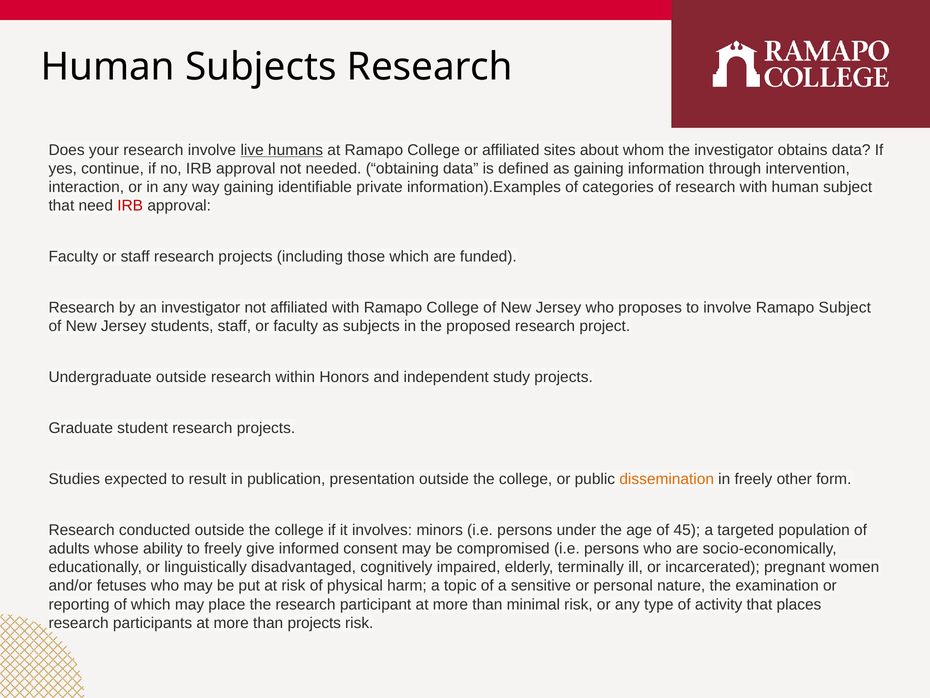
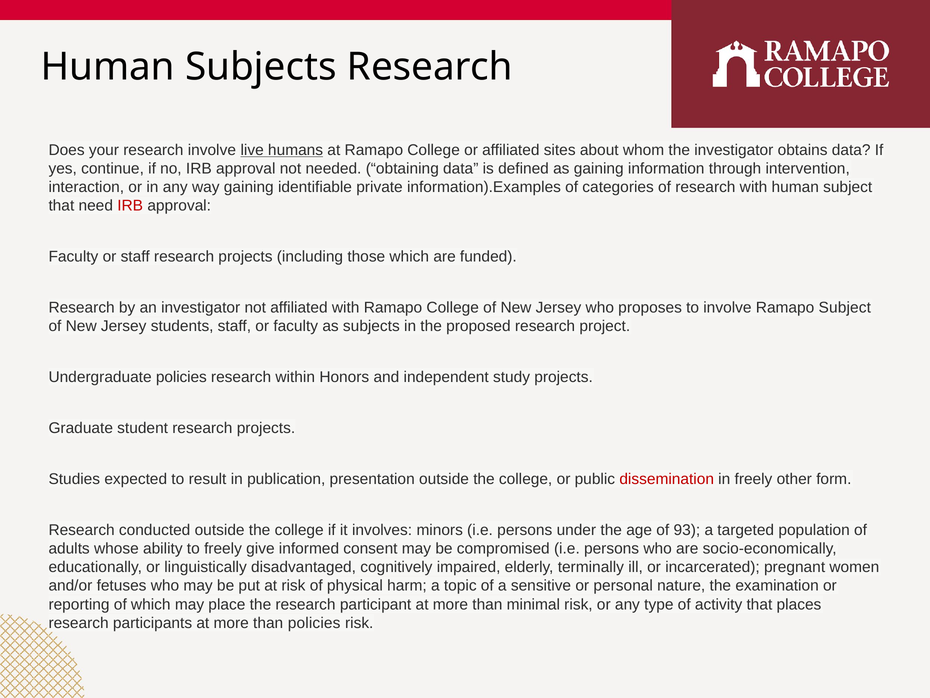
Undergraduate outside: outside -> policies
dissemination colour: orange -> red
45: 45 -> 93
than projects: projects -> policies
